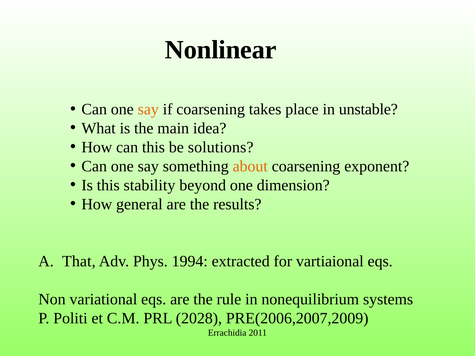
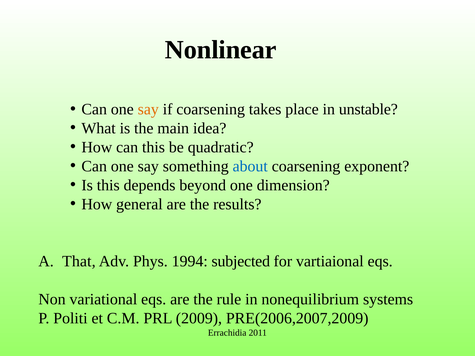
solutions: solutions -> quadratic
about colour: orange -> blue
stability: stability -> depends
extracted: extracted -> subjected
2028: 2028 -> 2009
